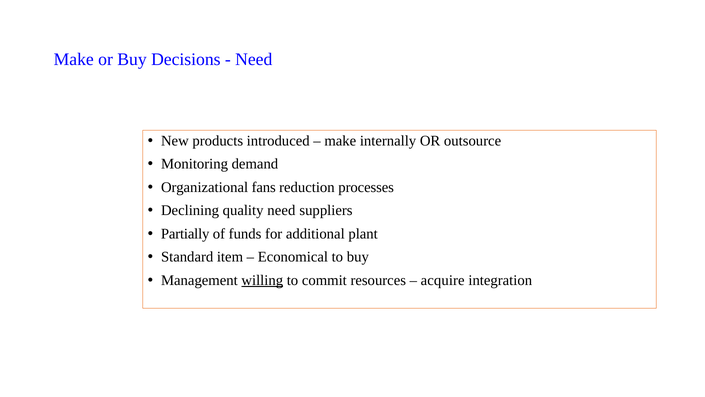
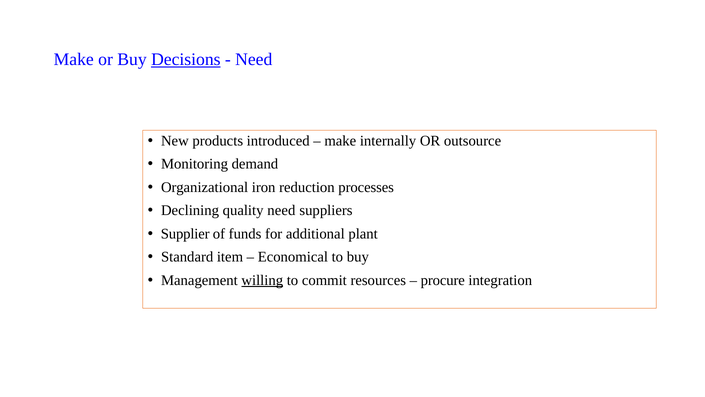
Decisions underline: none -> present
fans: fans -> iron
Partially: Partially -> Supplier
acquire: acquire -> procure
